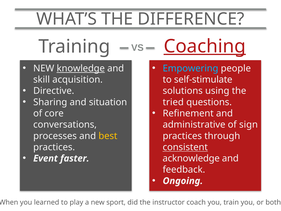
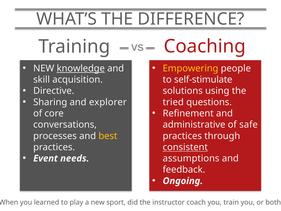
Coaching underline: present -> none
Empowering colour: light blue -> yellow
situation: situation -> explorer
sign: sign -> safe
faster: faster -> needs
acknowledge: acknowledge -> assumptions
